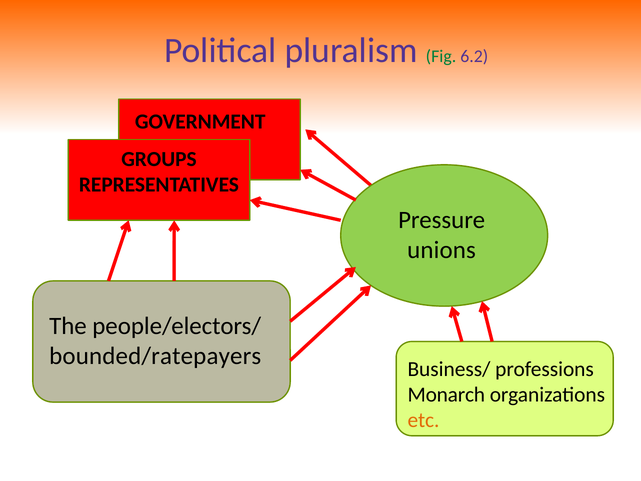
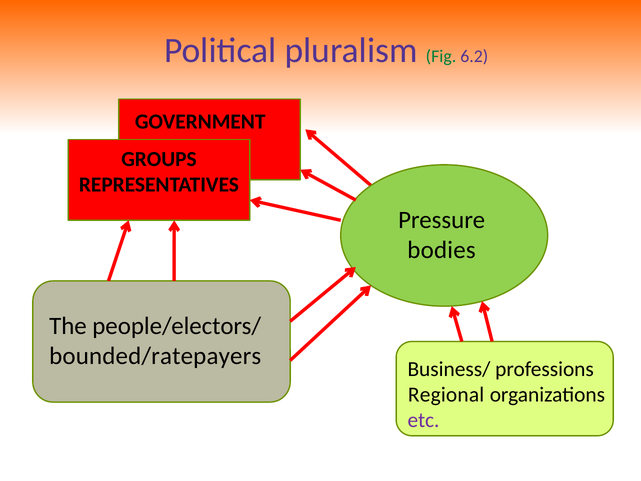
unions: unions -> bodies
Monarch: Monarch -> Regional
etc colour: orange -> purple
